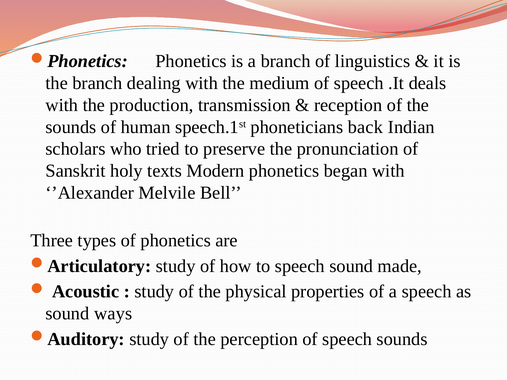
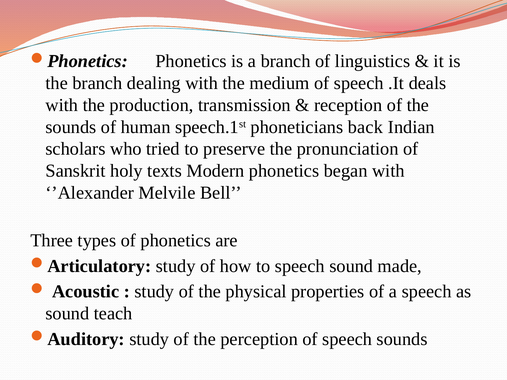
ways: ways -> teach
